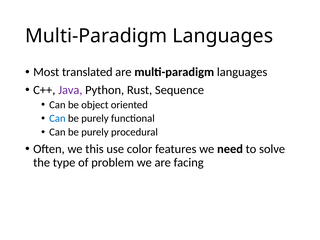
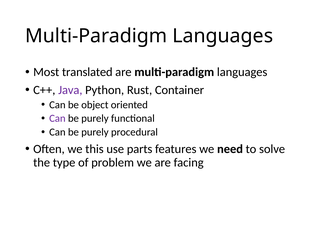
Sequence: Sequence -> Container
Can at (57, 118) colour: blue -> purple
color: color -> parts
